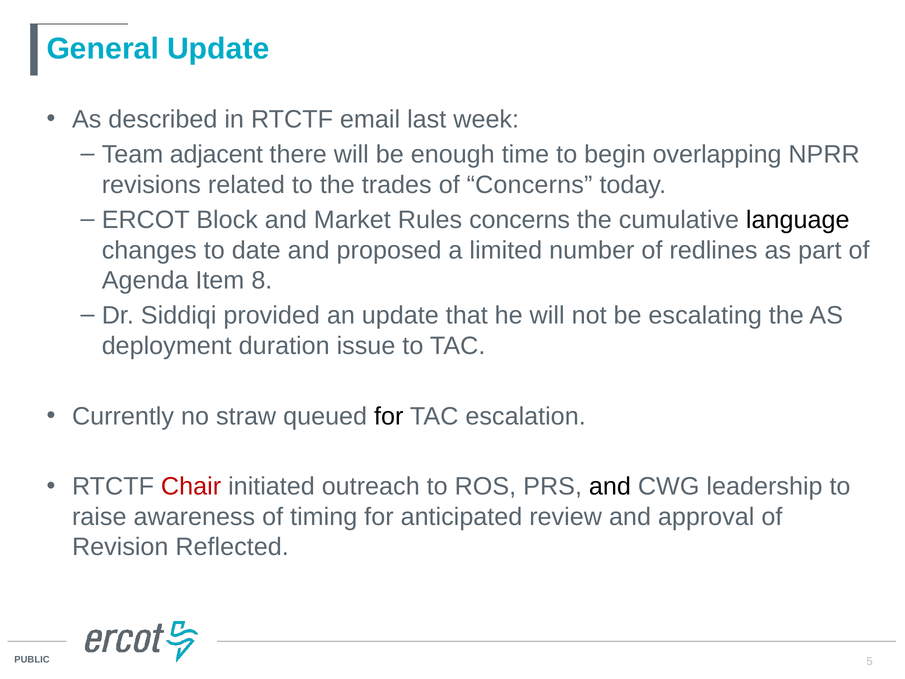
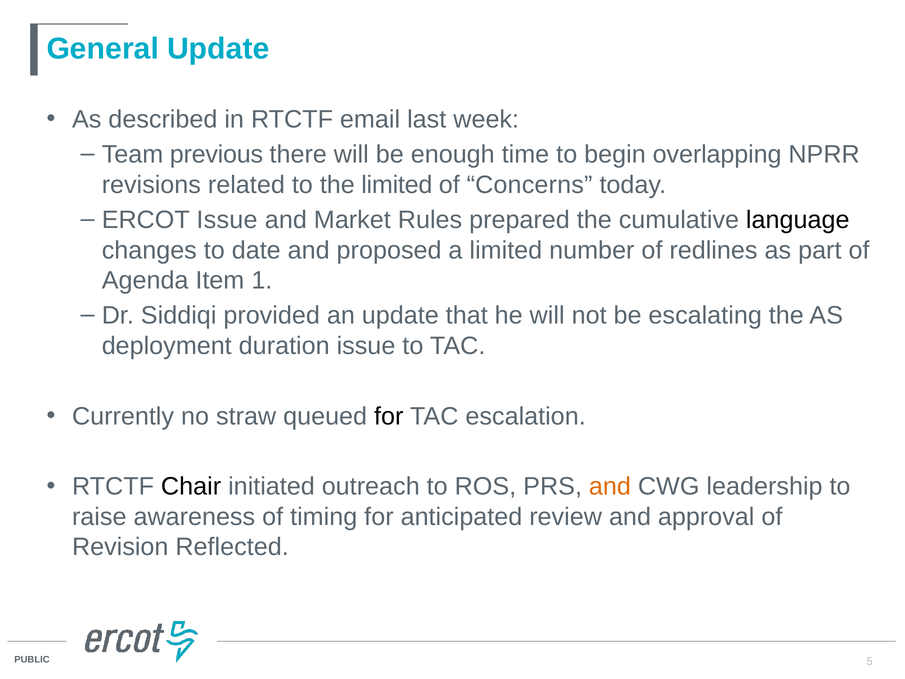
adjacent: adjacent -> previous
the trades: trades -> limited
ERCOT Block: Block -> Issue
Rules concerns: concerns -> prepared
8: 8 -> 1
Chair colour: red -> black
and at (610, 486) colour: black -> orange
